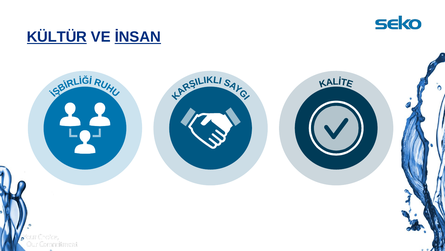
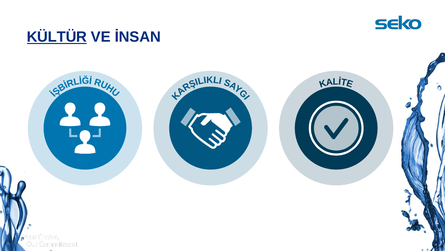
İNSAN underline: present -> none
